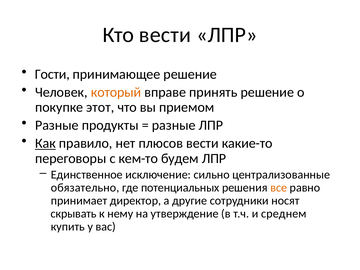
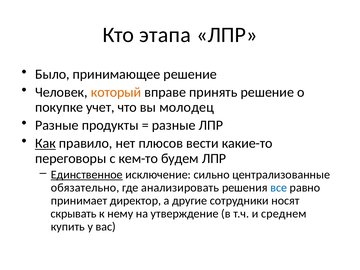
Кто вести: вести -> этапа
Гости: Гости -> Было
этот: этот -> учет
приемом: приемом -> молодец
Единственное underline: none -> present
потенциальных: потенциальных -> анализировать
все colour: orange -> blue
